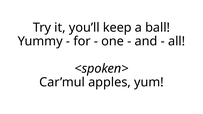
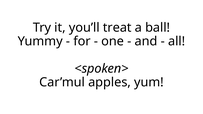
keep: keep -> treat
